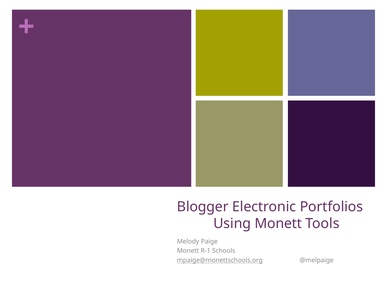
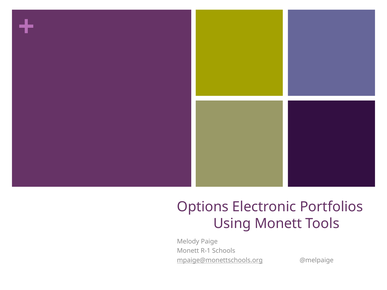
Blogger: Blogger -> Options
